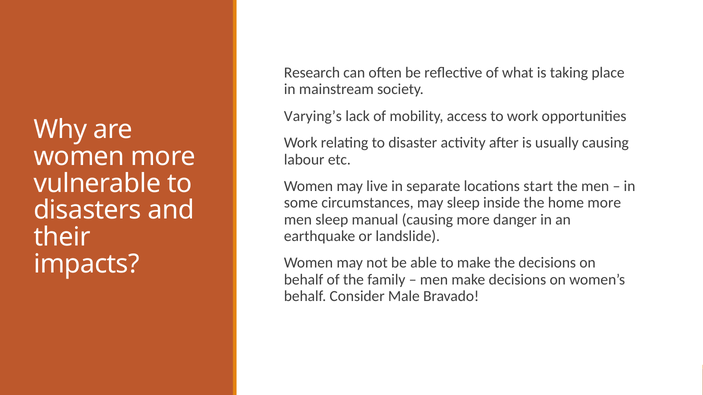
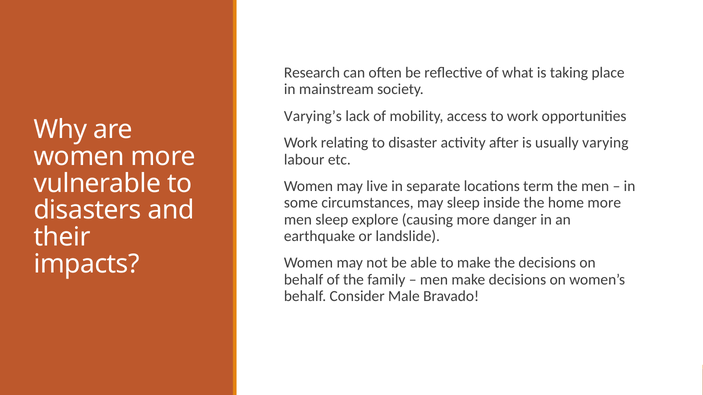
usually causing: causing -> varying
start: start -> term
manual: manual -> explore
